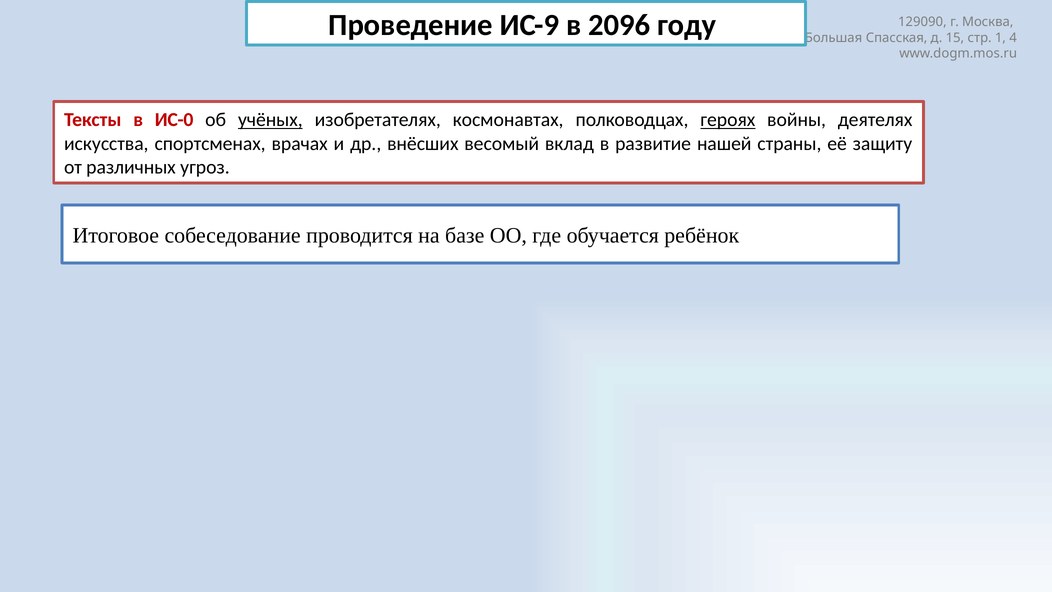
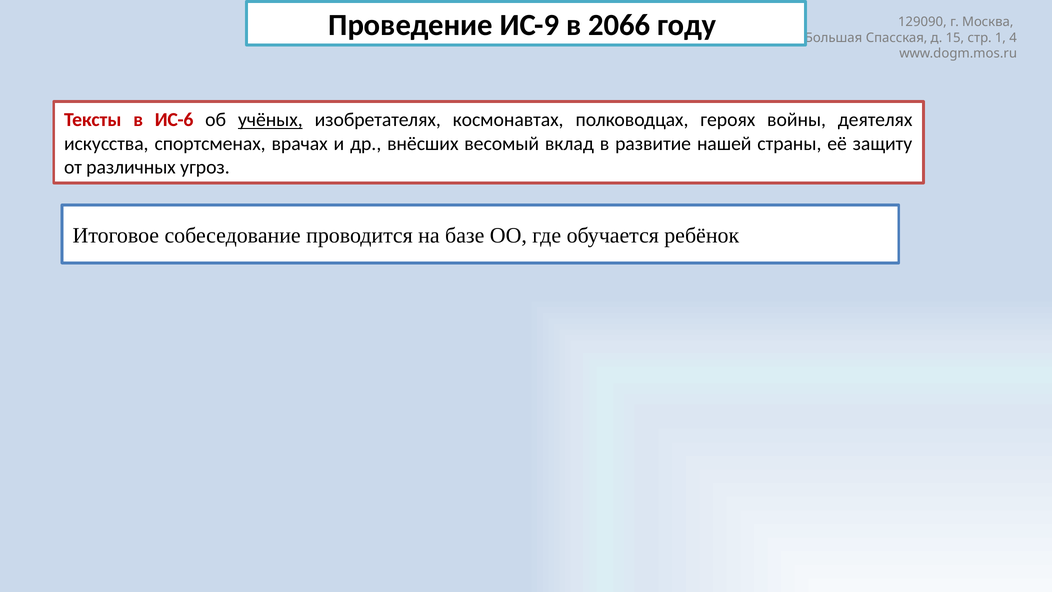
2096: 2096 -> 2066
ИС-0: ИС-0 -> ИС-6
героях underline: present -> none
